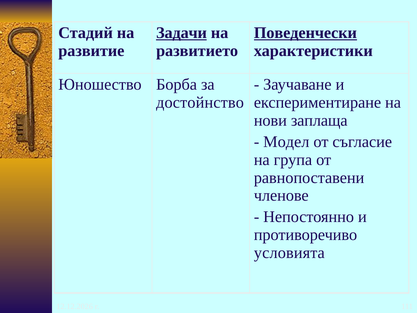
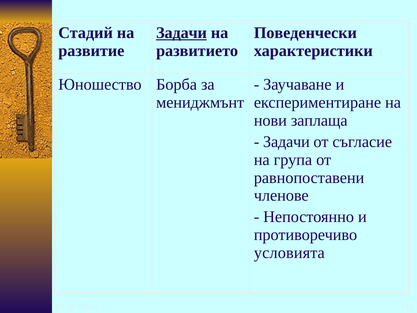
Поведенчески underline: present -> none
достойнство: достойнство -> мениджмънт
Модел at (286, 142): Модел -> Задачи
